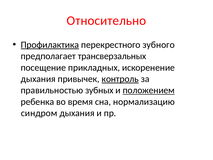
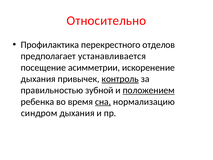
Профилактика underline: present -> none
зубного: зубного -> отделов
трансверзальных: трансверзальных -> устанавливается
прикладных: прикладных -> асимметрии
зубных: зубных -> зубной
сна underline: none -> present
